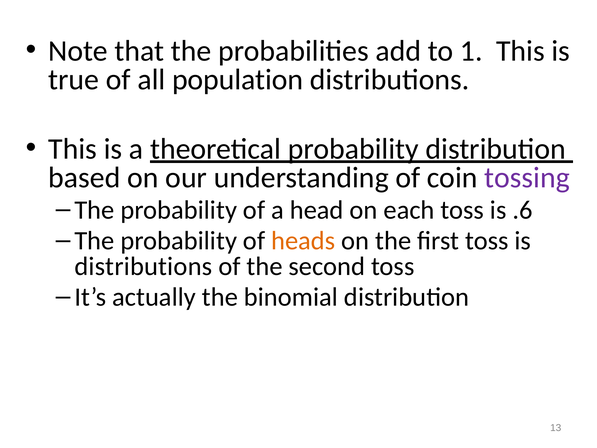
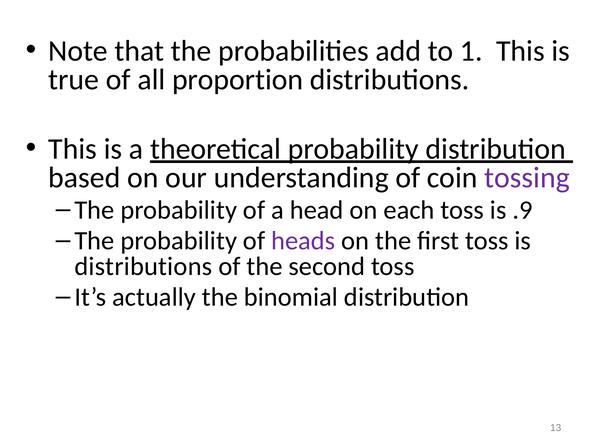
population: population -> proportion
.6: .6 -> .9
heads colour: orange -> purple
